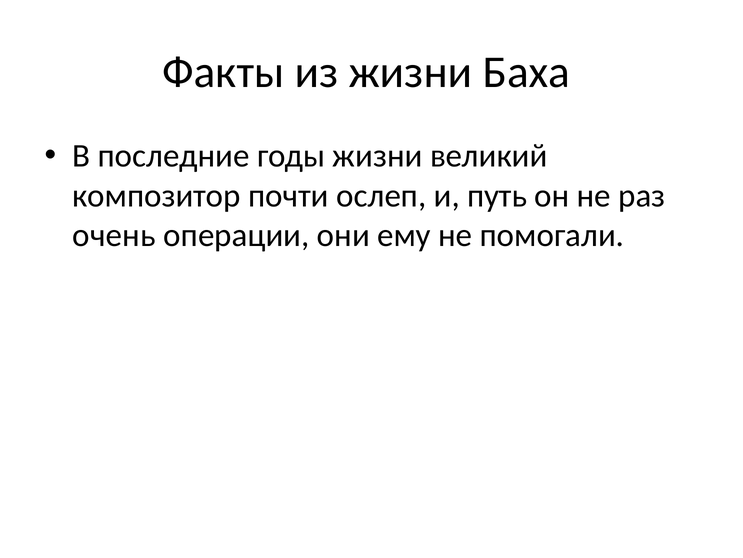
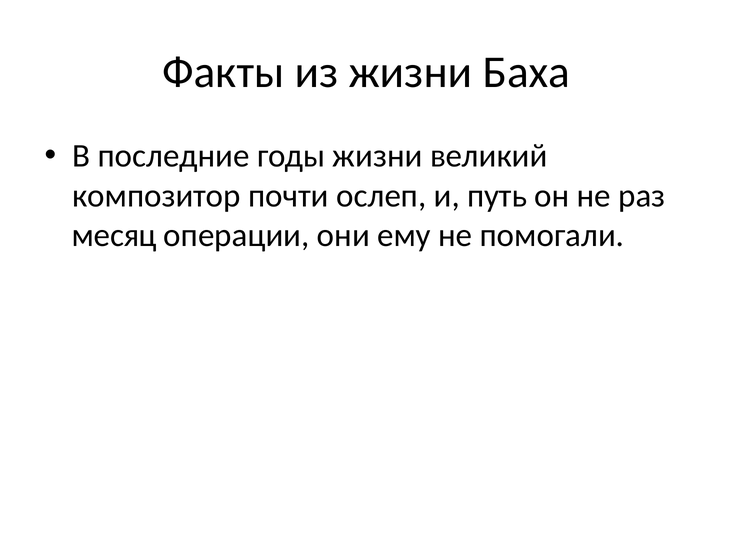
очень: очень -> месяц
